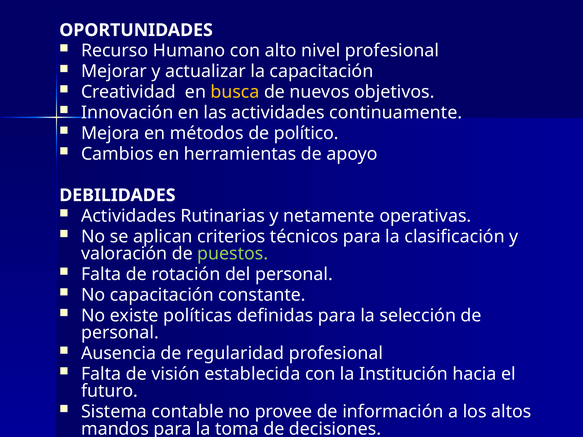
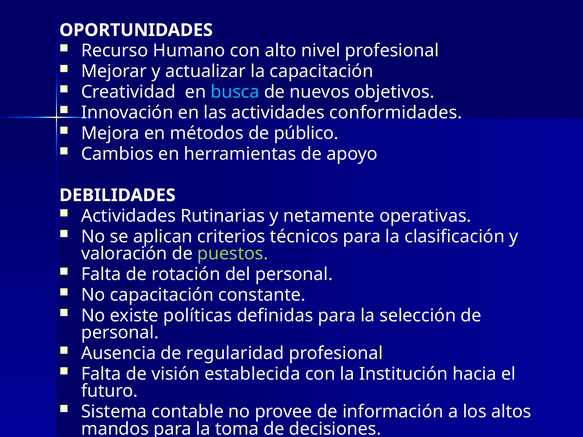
busca colour: yellow -> light blue
continuamente: continuamente -> conformidades
político: político -> público
